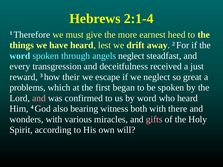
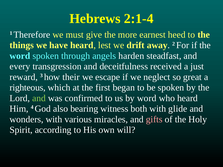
angels neglect: neglect -> harden
problems: problems -> righteous
and at (39, 98) colour: pink -> light green
there: there -> glide
